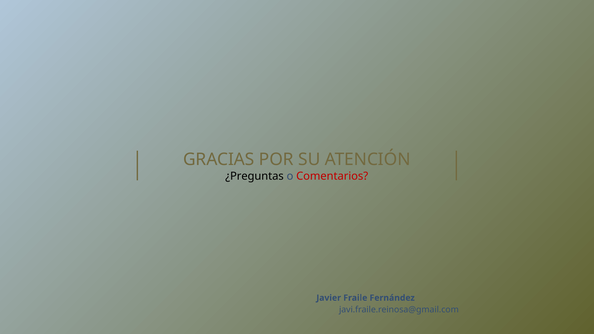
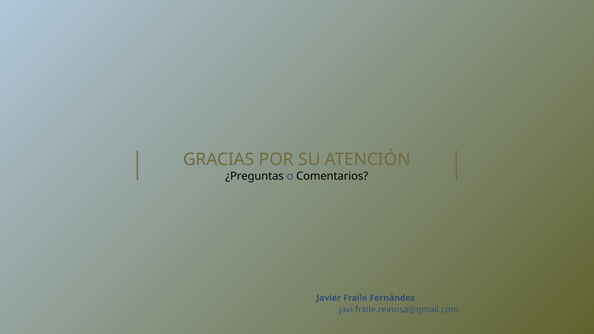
Comentarios colour: red -> black
